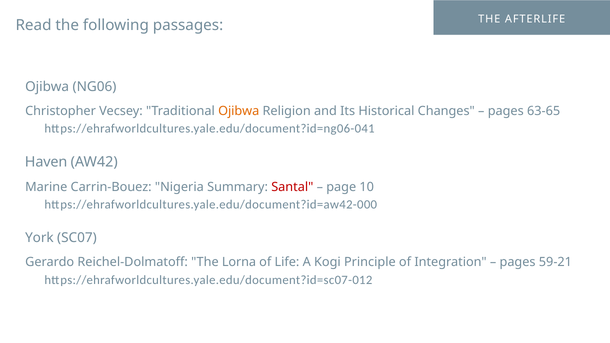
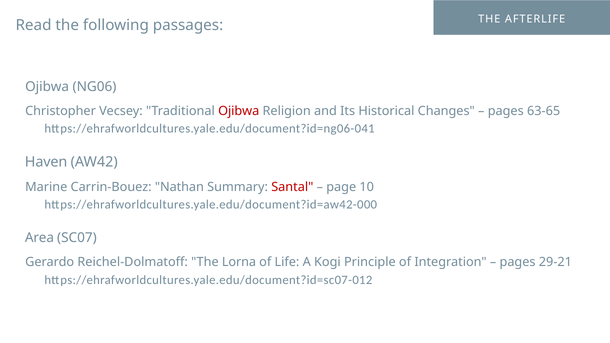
Ojibwa at (239, 111) colour: orange -> red
Nigeria: Nigeria -> Nathan
York: York -> Area
59-21: 59-21 -> 29-21
